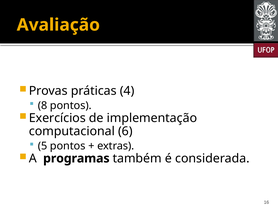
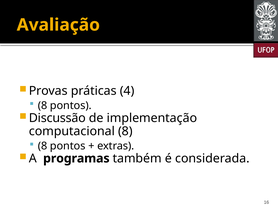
Exercícios: Exercícios -> Discussão
computacional 6: 6 -> 8
5 at (43, 146): 5 -> 8
